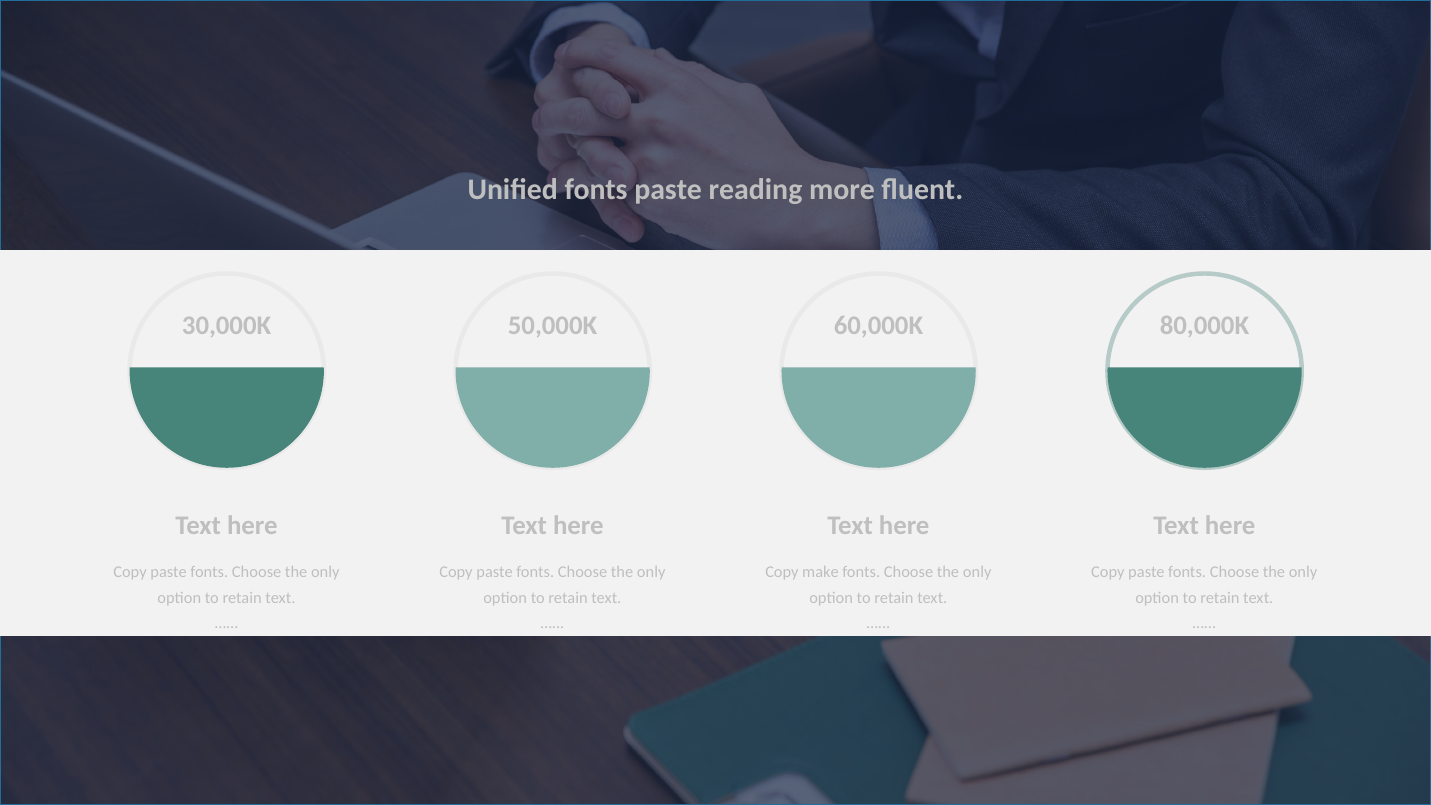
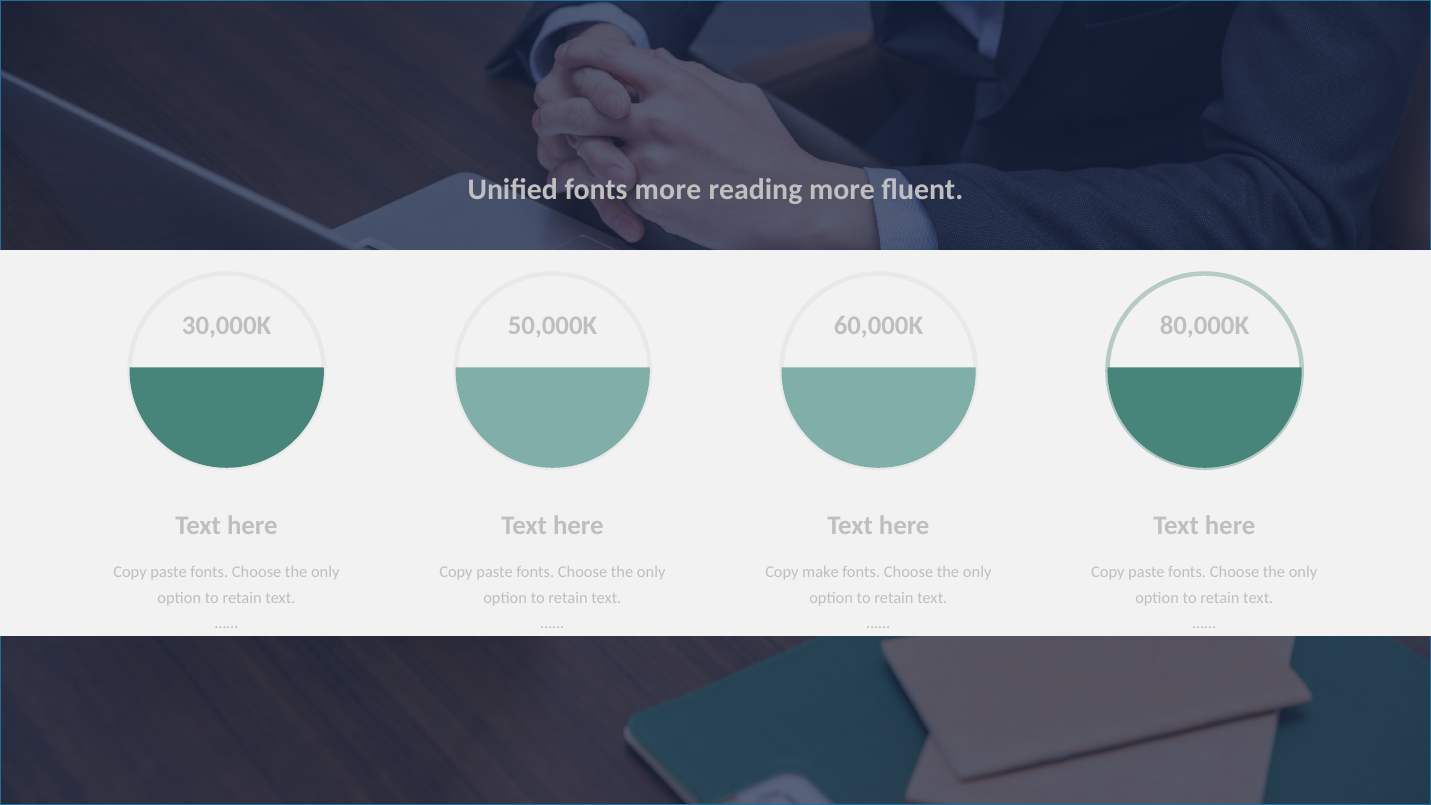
fonts paste: paste -> more
